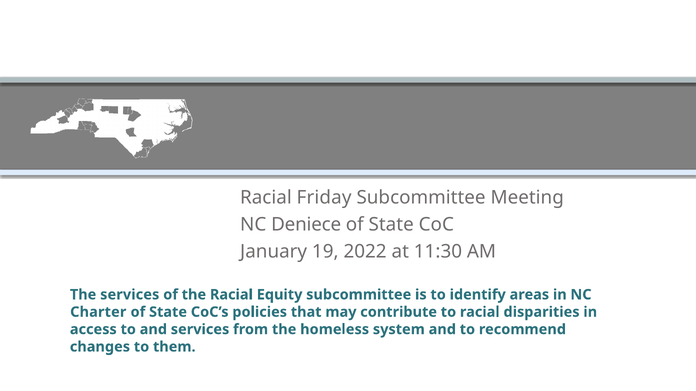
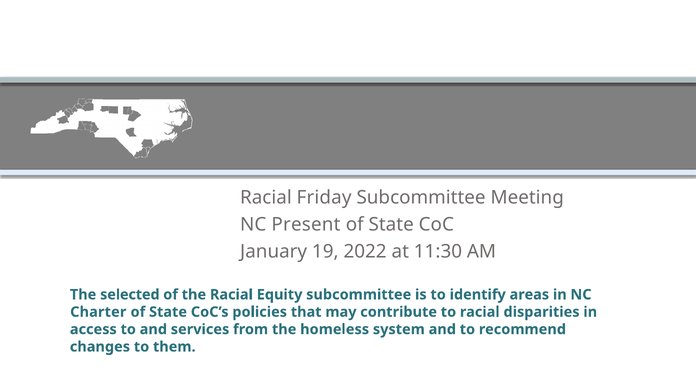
Deniece: Deniece -> Present
The services: services -> selected
